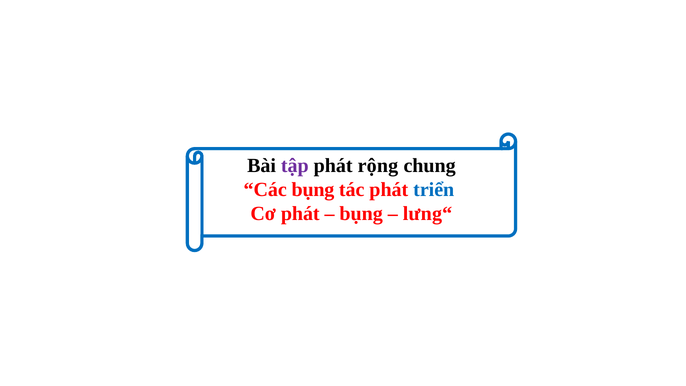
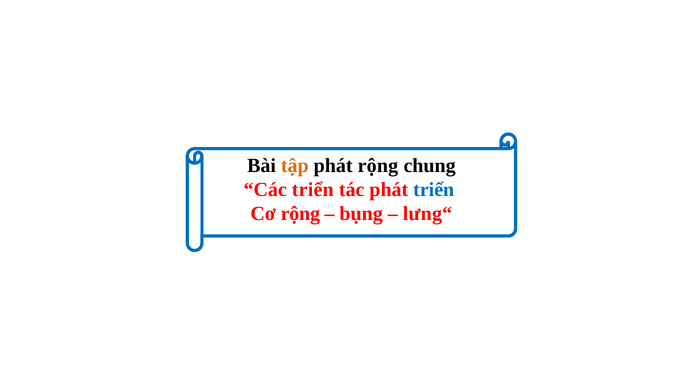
tập colour: purple -> orange
Các bụng: bụng -> triển
Cơ phát: phát -> rộng
